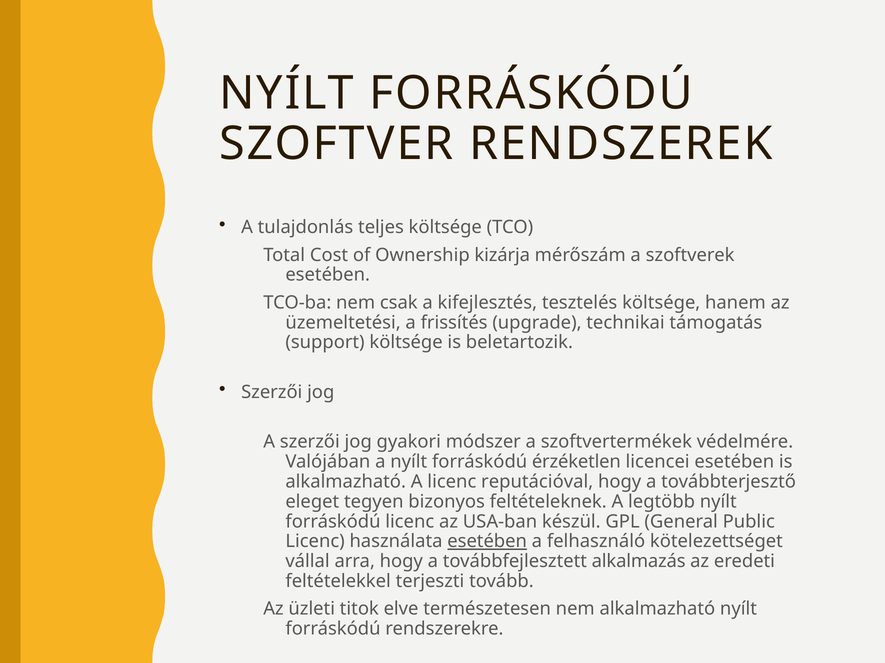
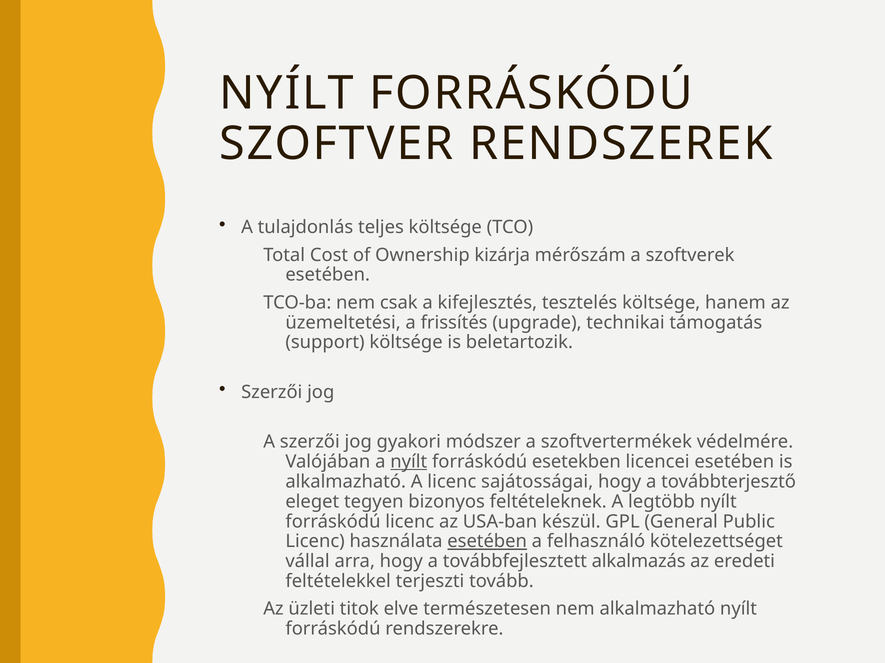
nyílt at (409, 462) underline: none -> present
érzéketlen: érzéketlen -> esetekben
reputációval: reputációval -> sajátosságai
